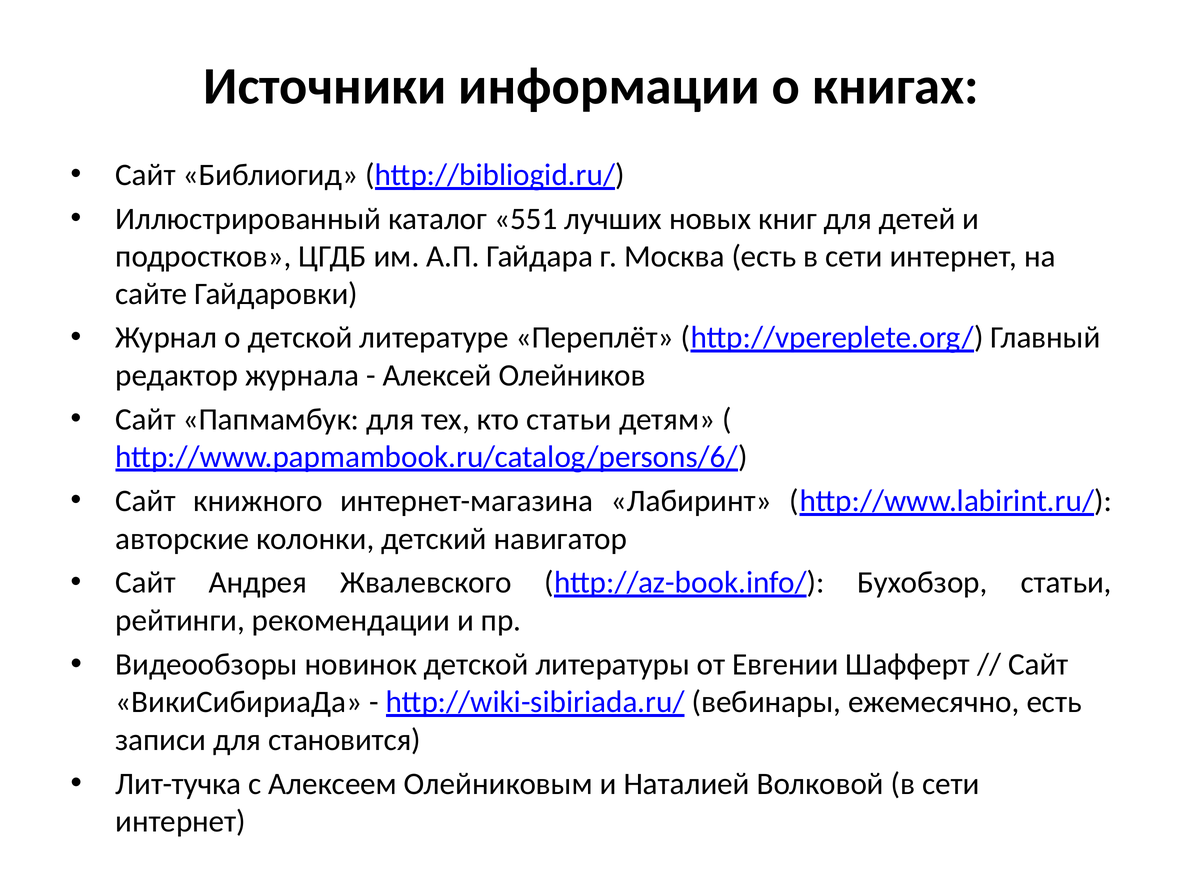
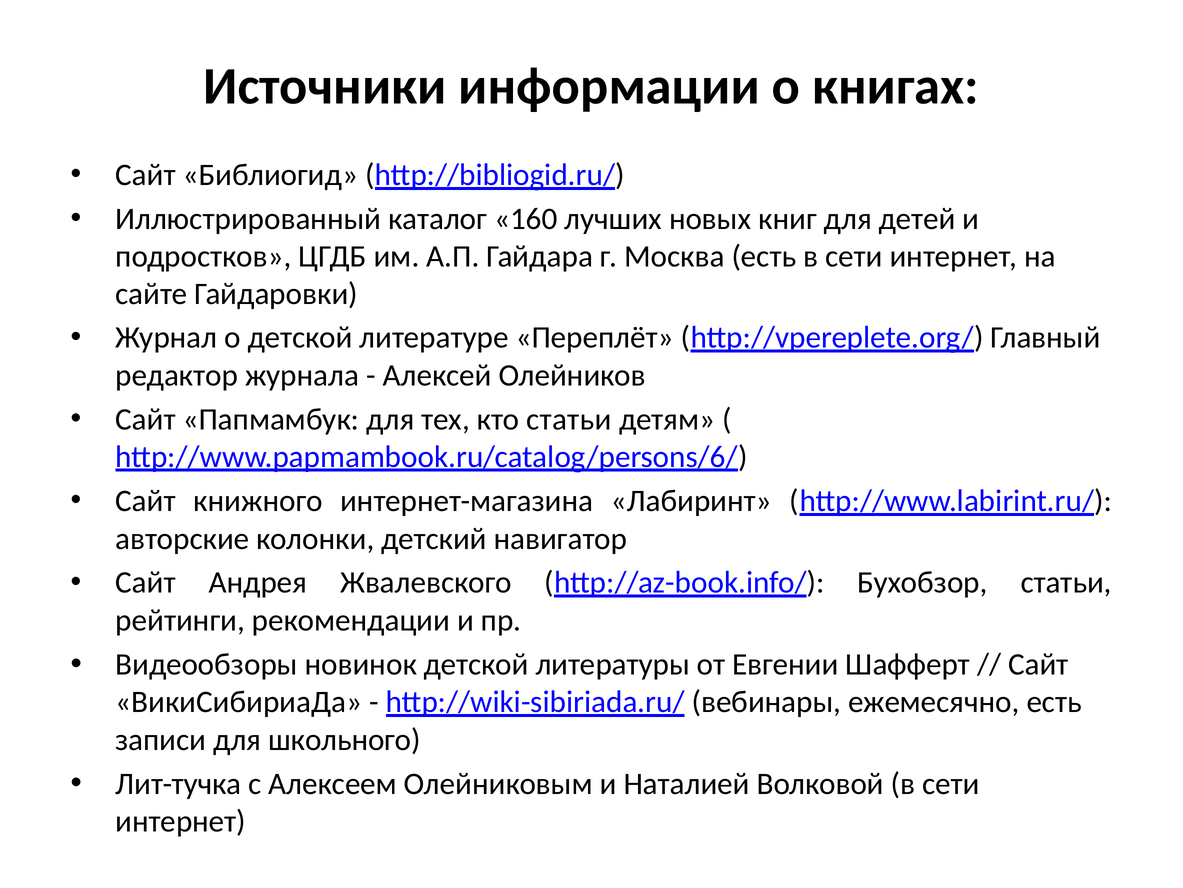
551: 551 -> 160
становится: становится -> школьного
